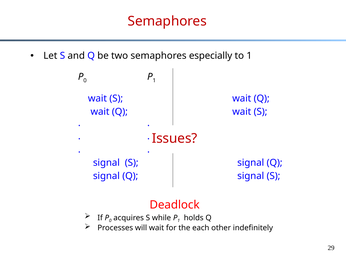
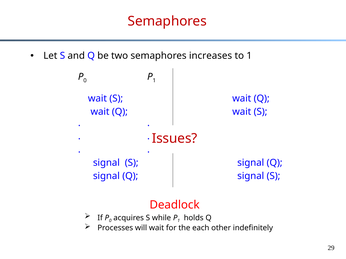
especially: especially -> increases
